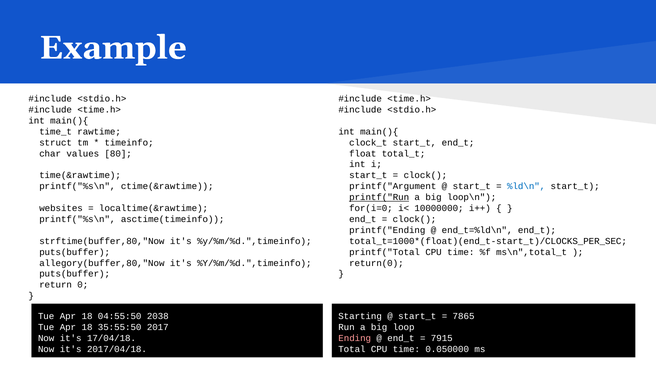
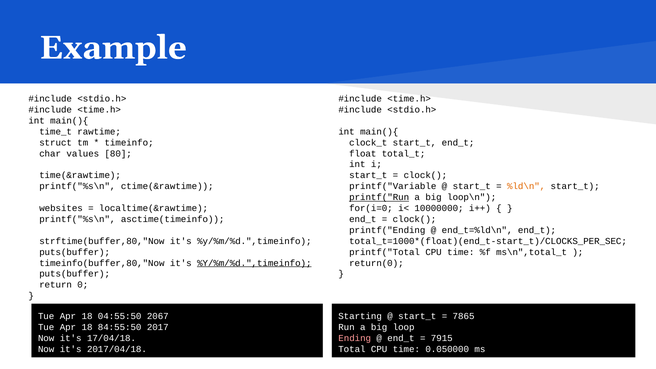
printf("Argument: printf("Argument -> printf("Variable
%ld\n colour: blue -> orange
allegory(buffer,80,"Now: allegory(buffer,80,"Now -> timeinfo(buffer,80,"Now
%Y/%m/%d.",timeinfo at (254, 263) underline: none -> present
2038: 2038 -> 2067
35:55:50: 35:55:50 -> 84:55:50
